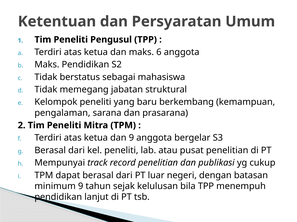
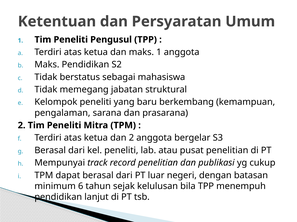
maks 6: 6 -> 1
dan 9: 9 -> 2
minimum 9: 9 -> 6
